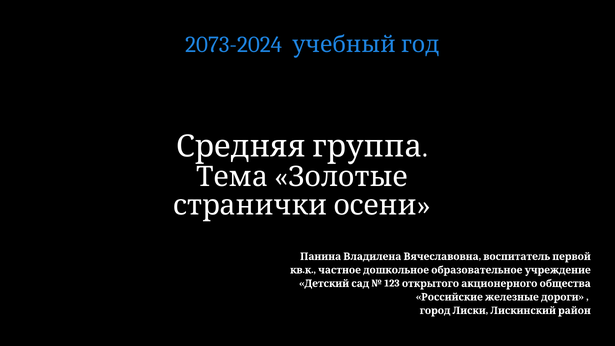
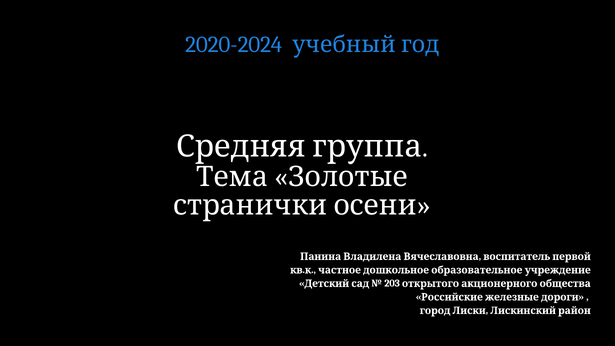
2073-2024: 2073-2024 -> 2020-2024
123: 123 -> 203
